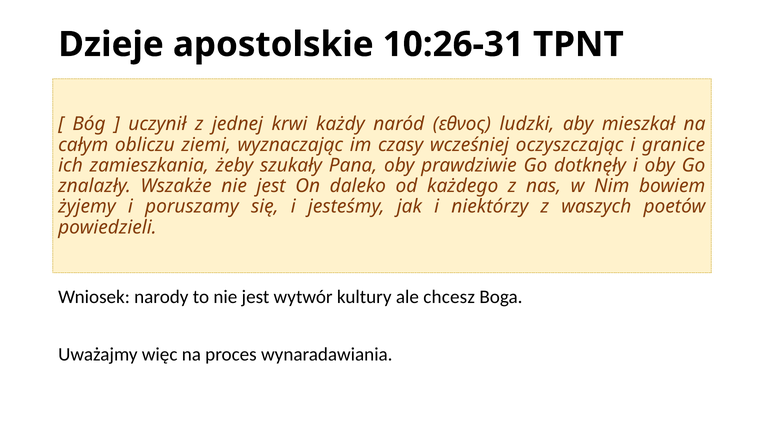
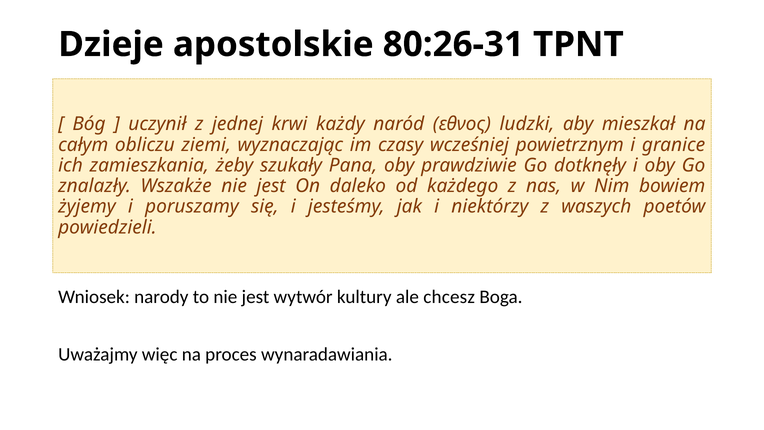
10:26-31: 10:26-31 -> 80:26-31
oczyszczając: oczyszczając -> powietrznym
